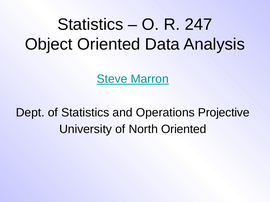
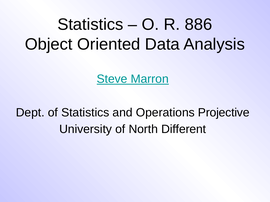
247: 247 -> 886
North Oriented: Oriented -> Different
